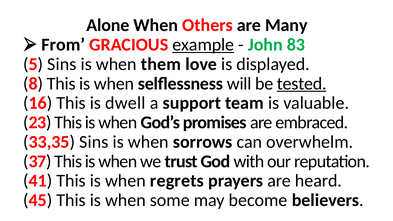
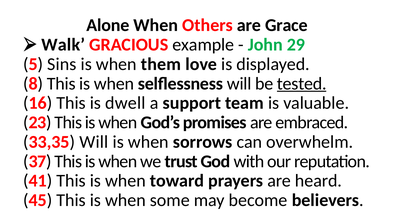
Many: Many -> Grace
From: From -> Walk
example underline: present -> none
83: 83 -> 29
33,35 Sins: Sins -> Will
regrets: regrets -> toward
